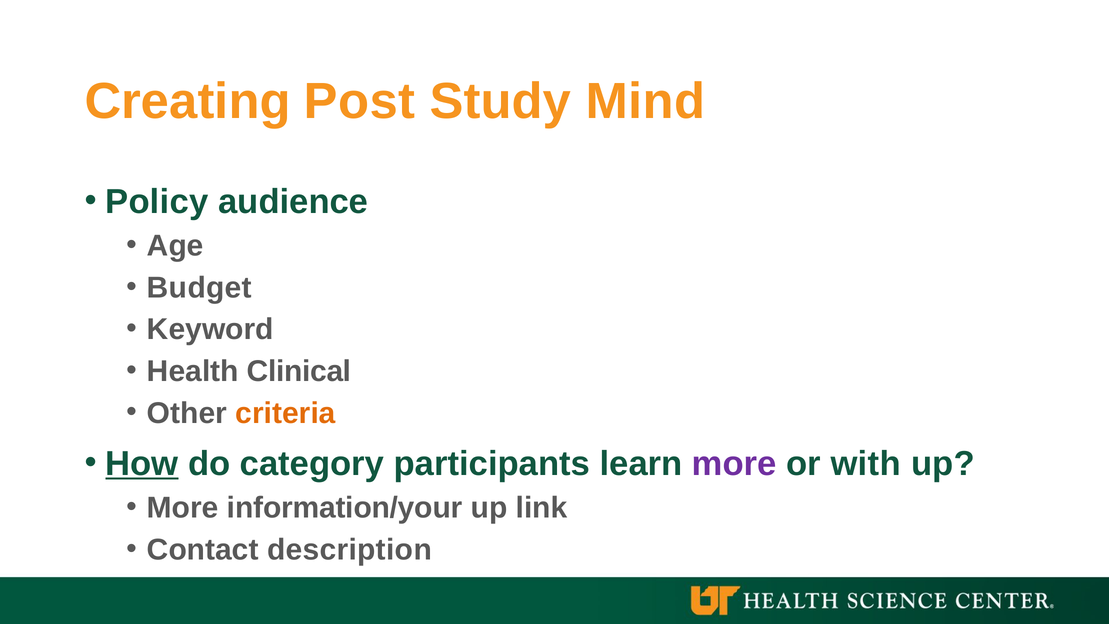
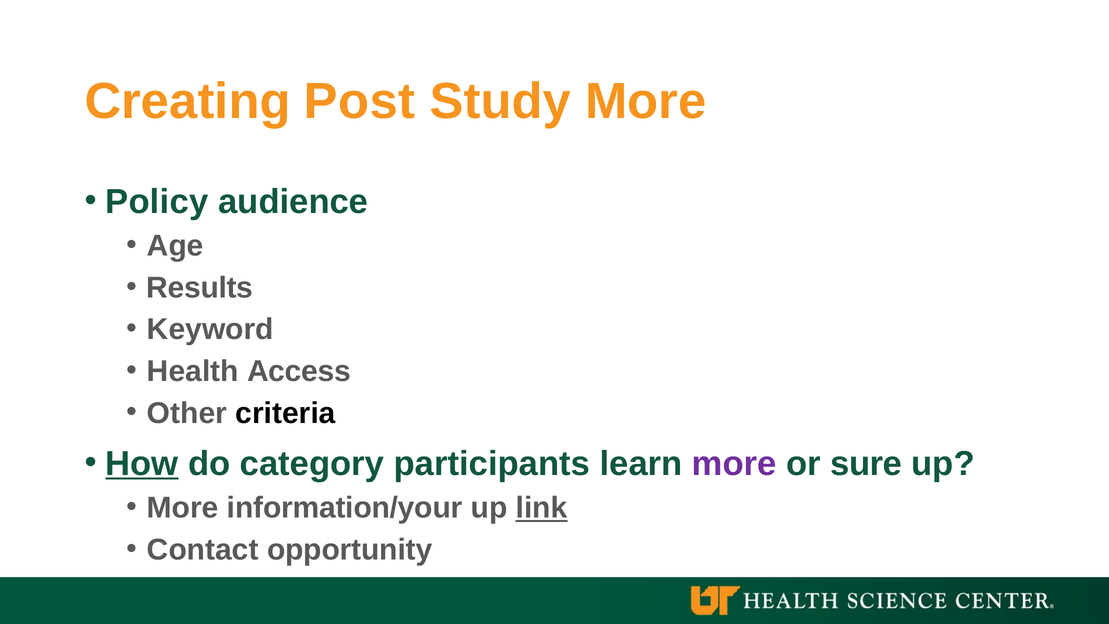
Study Mind: Mind -> More
Budget: Budget -> Results
Clinical: Clinical -> Access
criteria colour: orange -> black
with: with -> sure
link underline: none -> present
description: description -> opportunity
